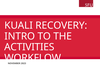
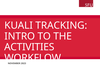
RECOVERY: RECOVERY -> TRACKING
